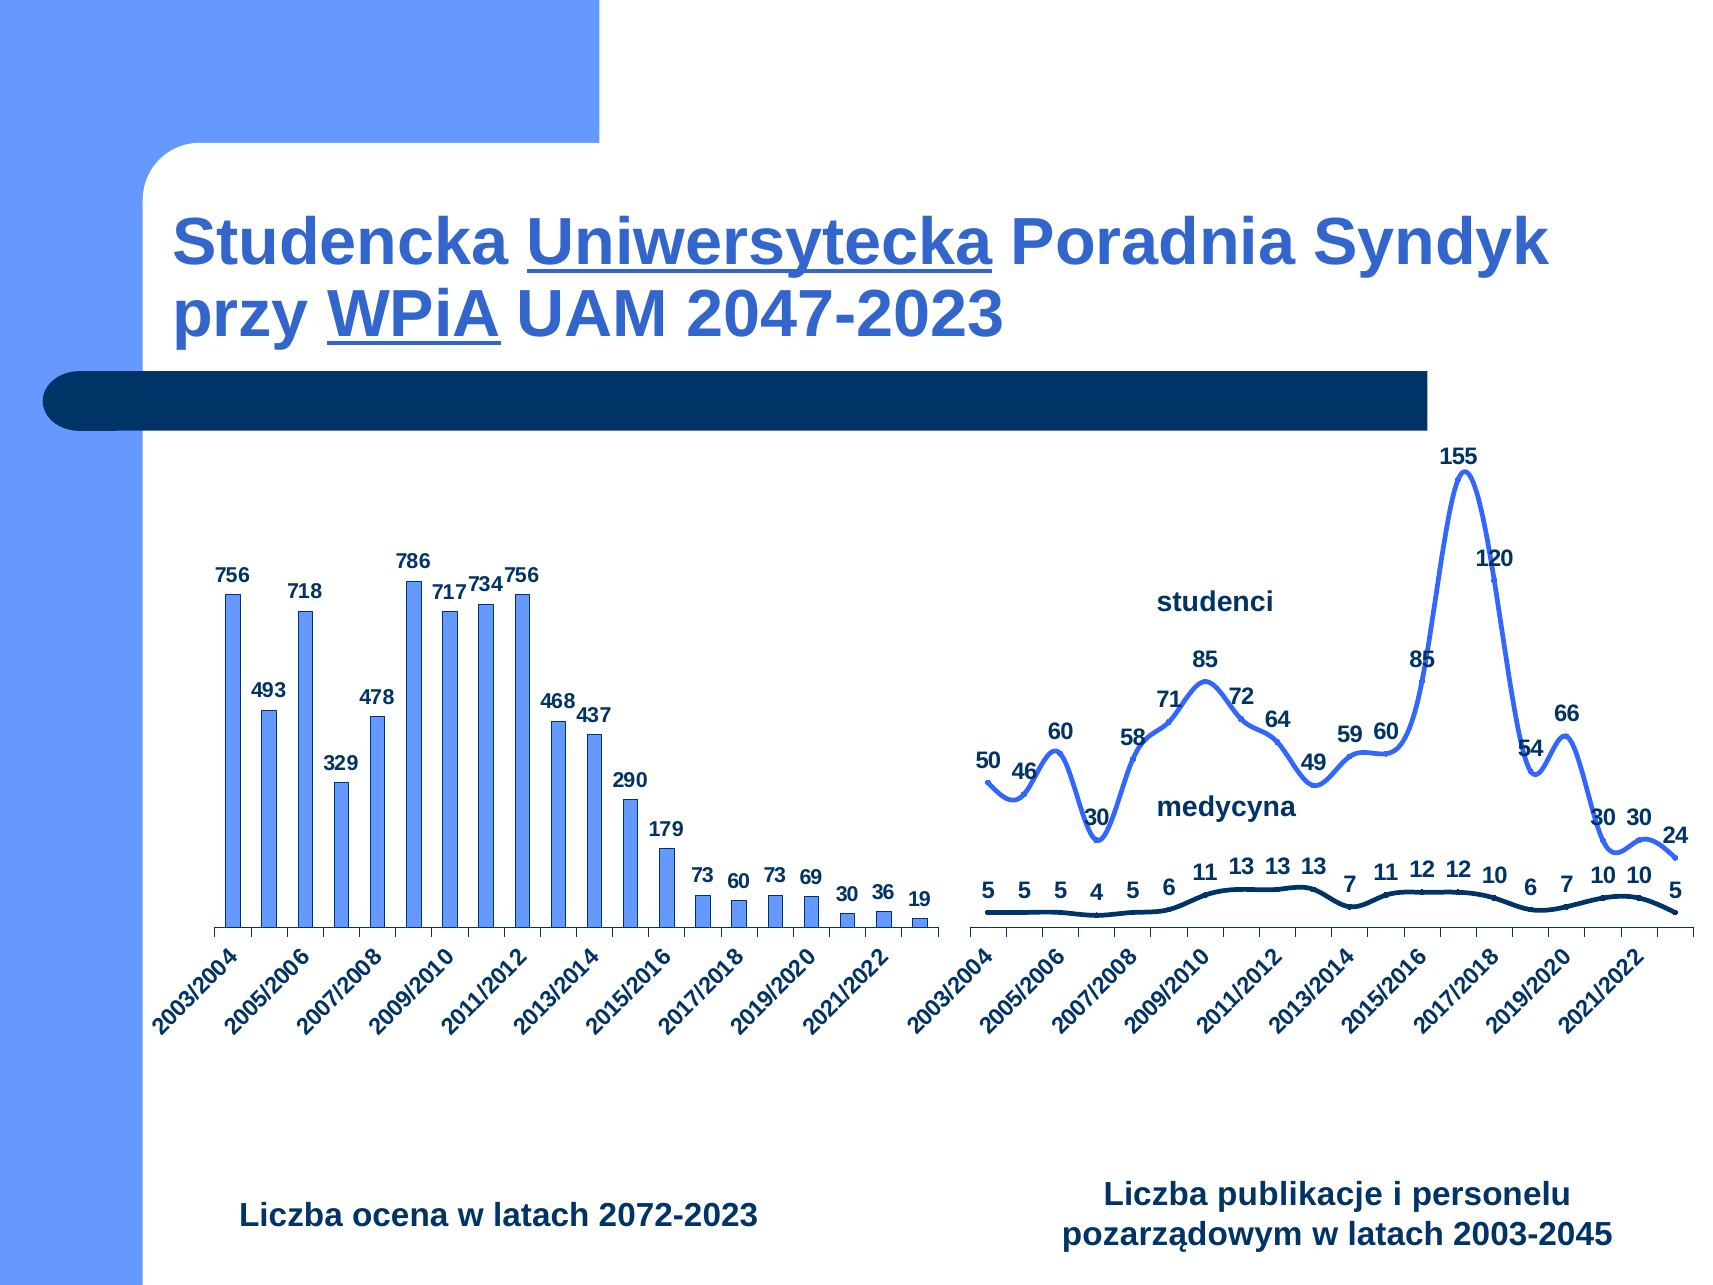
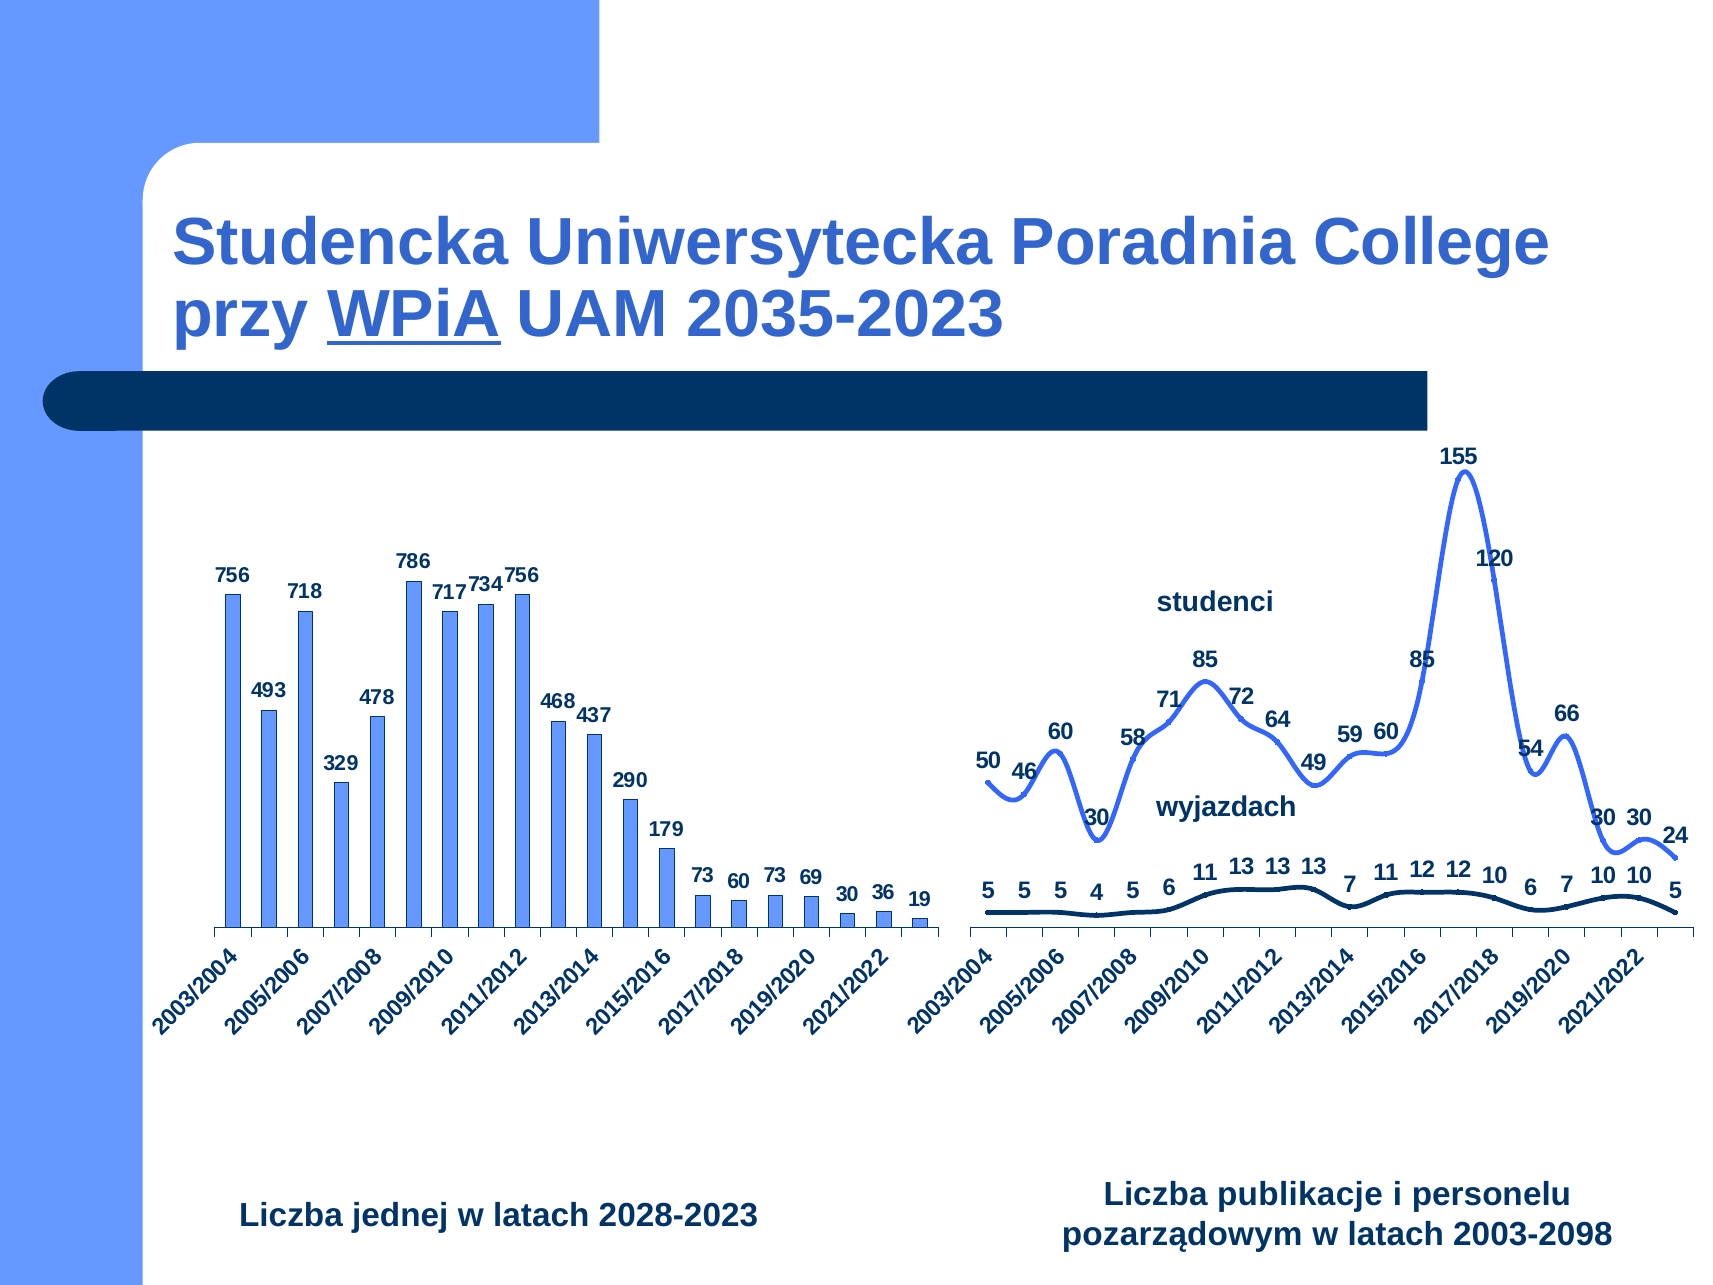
Uniwersytecka underline: present -> none
Syndyk: Syndyk -> College
2047-2023: 2047-2023 -> 2035-2023
medycyna: medycyna -> wyjazdach
ocena: ocena -> jednej
2072-2023: 2072-2023 -> 2028-2023
2003-2045: 2003-2045 -> 2003-2098
